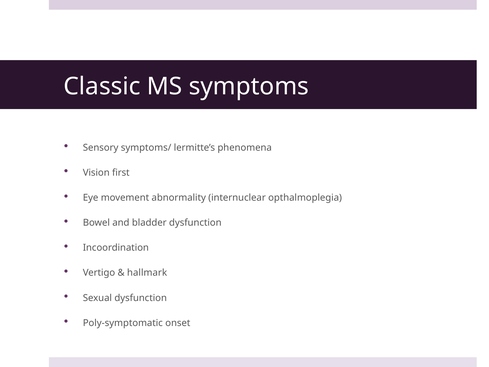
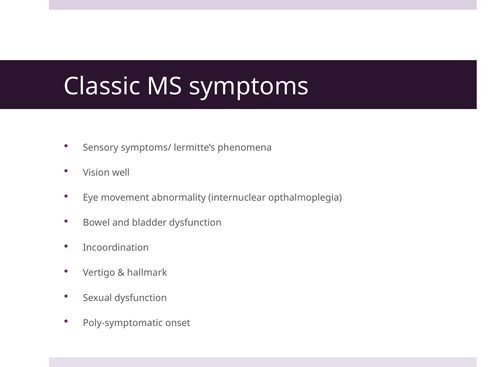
first: first -> well
